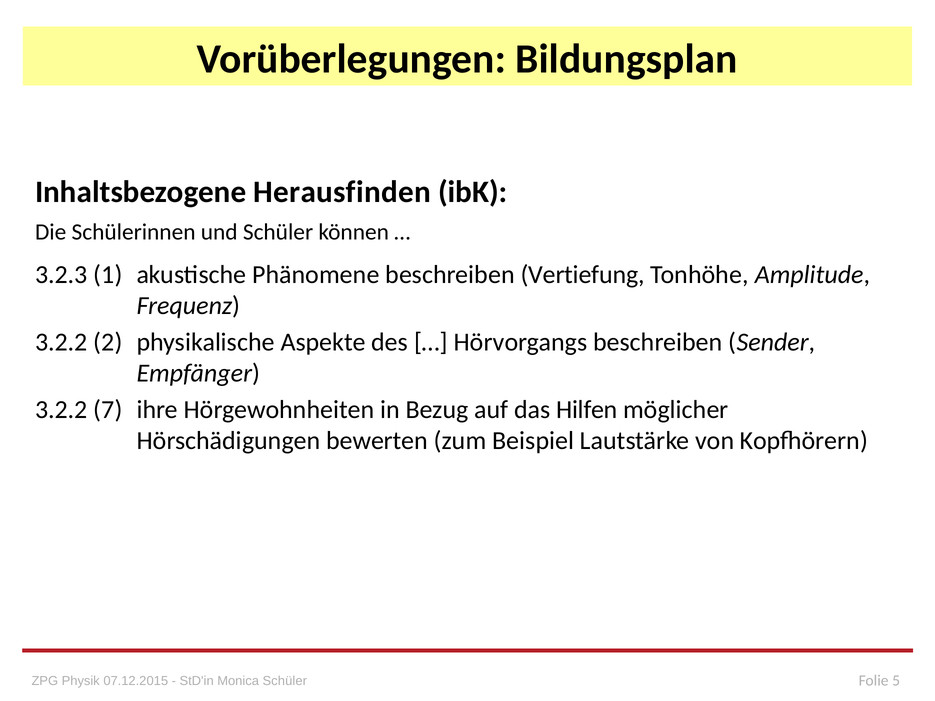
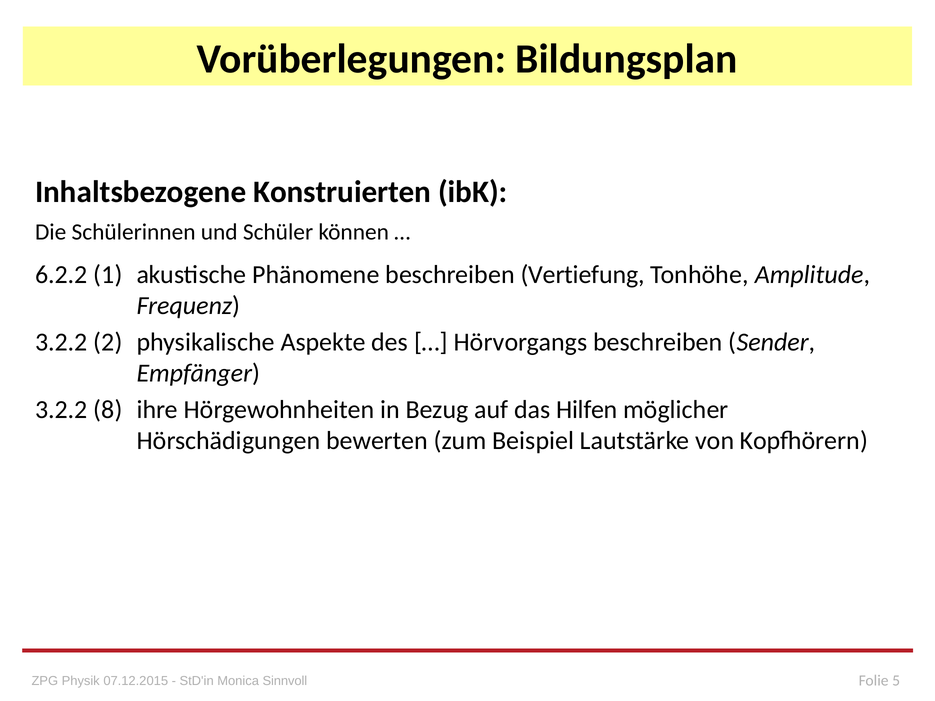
Herausfinden: Herausfinden -> Konstruierten
3.2.3: 3.2.3 -> 6.2.2
7: 7 -> 8
Monica Schüler: Schüler -> Sinnvoll
